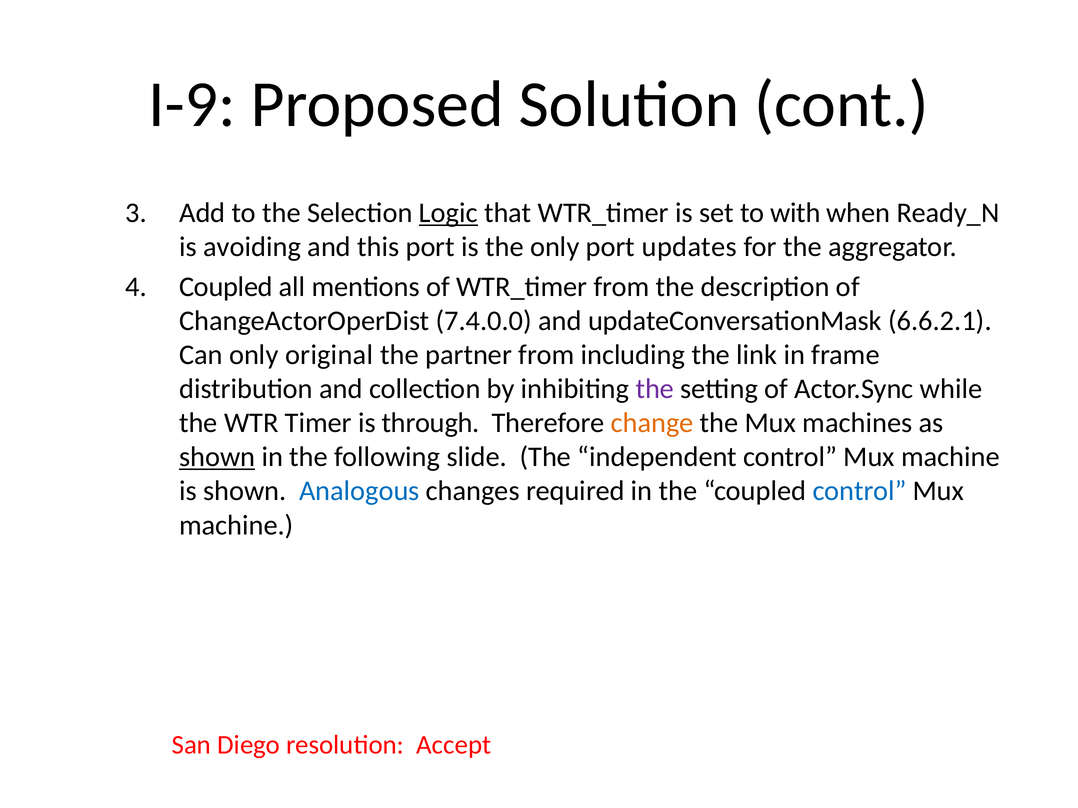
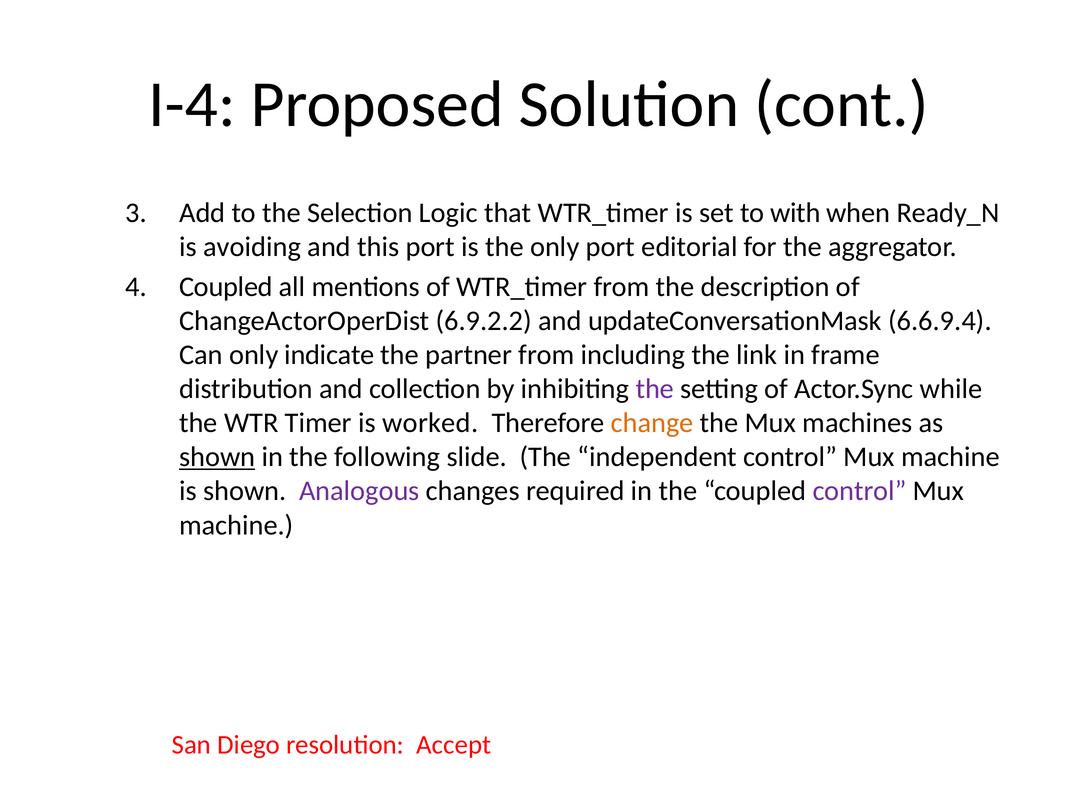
I-9: I-9 -> I-4
Logic underline: present -> none
updates: updates -> editorial
7.4.0.0: 7.4.0.0 -> 6.9.2.2
6.6.2.1: 6.6.2.1 -> 6.6.9.4
original: original -> indicate
through: through -> worked
Analogous colour: blue -> purple
control at (860, 491) colour: blue -> purple
